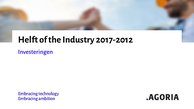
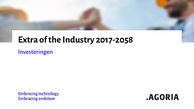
Helft: Helft -> Extra
2017-2012: 2017-2012 -> 2017-2058
